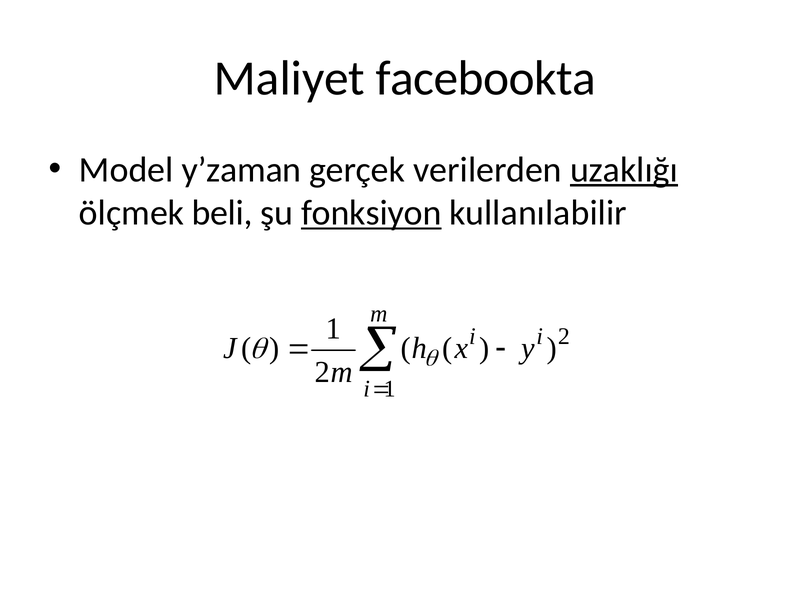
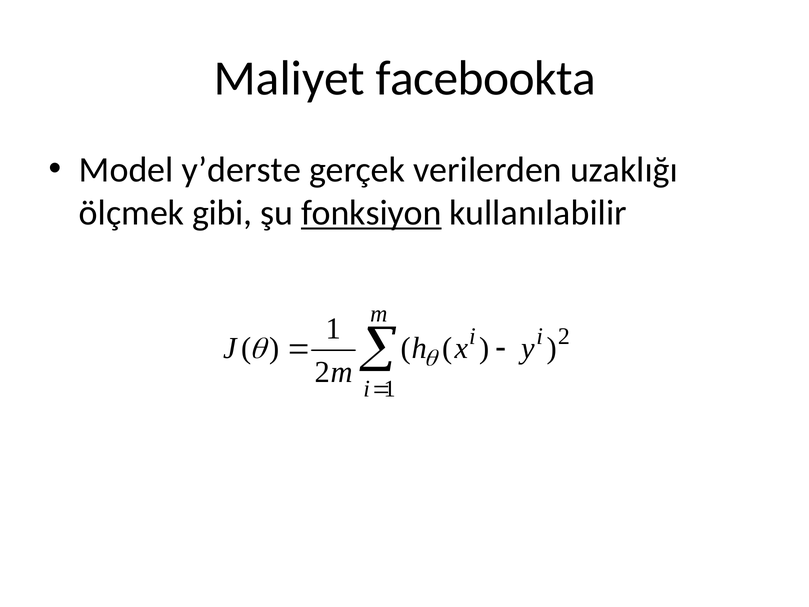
y’zaman: y’zaman -> y’derste
uzaklığı underline: present -> none
beli: beli -> gibi
